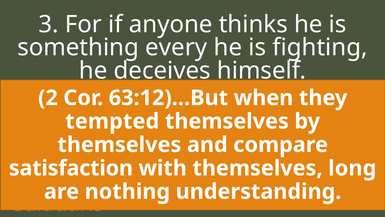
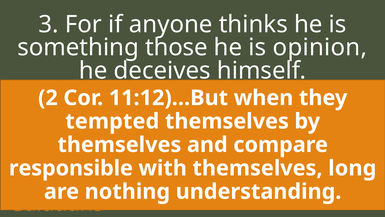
every: every -> those
fighting: fighting -> opinion
63:12)…But: 63:12)…But -> 11:12)…But
satisfaction: satisfaction -> responsible
